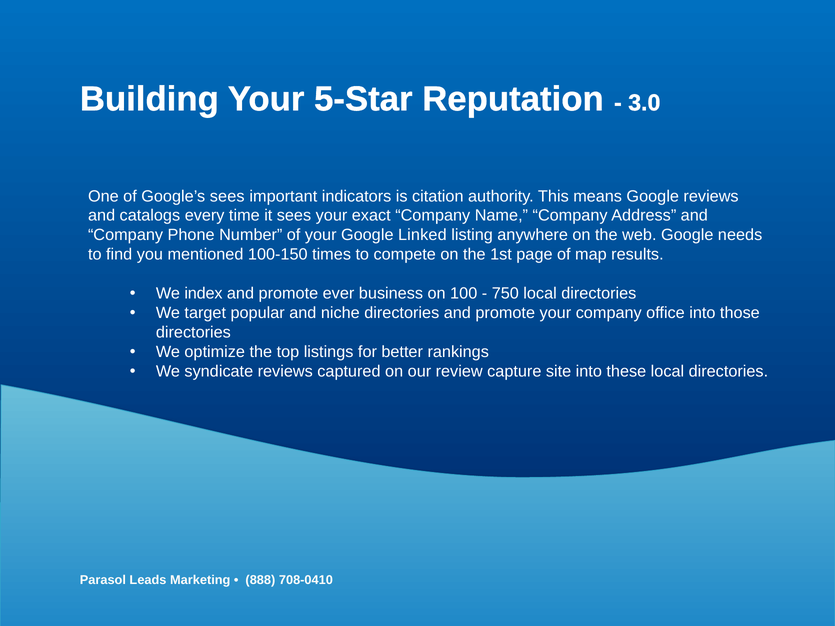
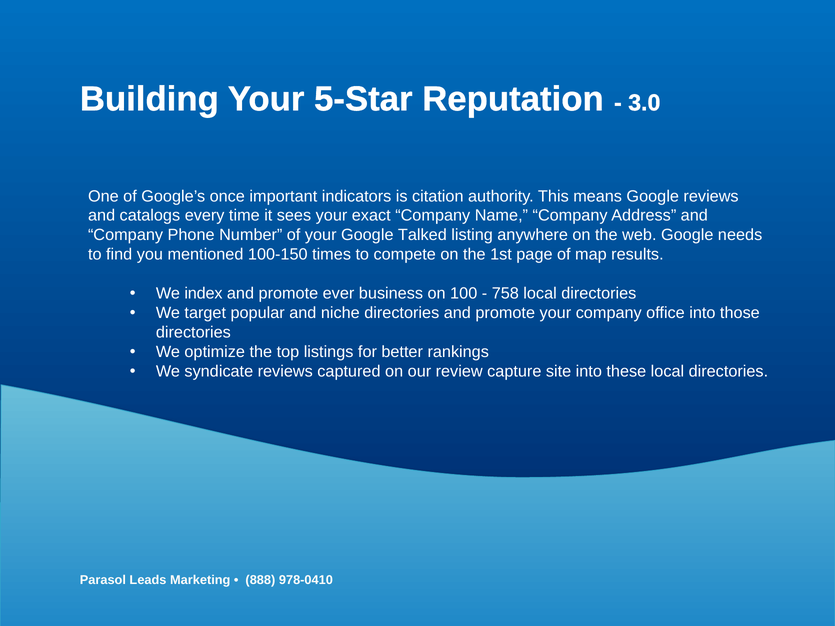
Google’s sees: sees -> once
Linked: Linked -> Talked
750: 750 -> 758
708-0410: 708-0410 -> 978-0410
